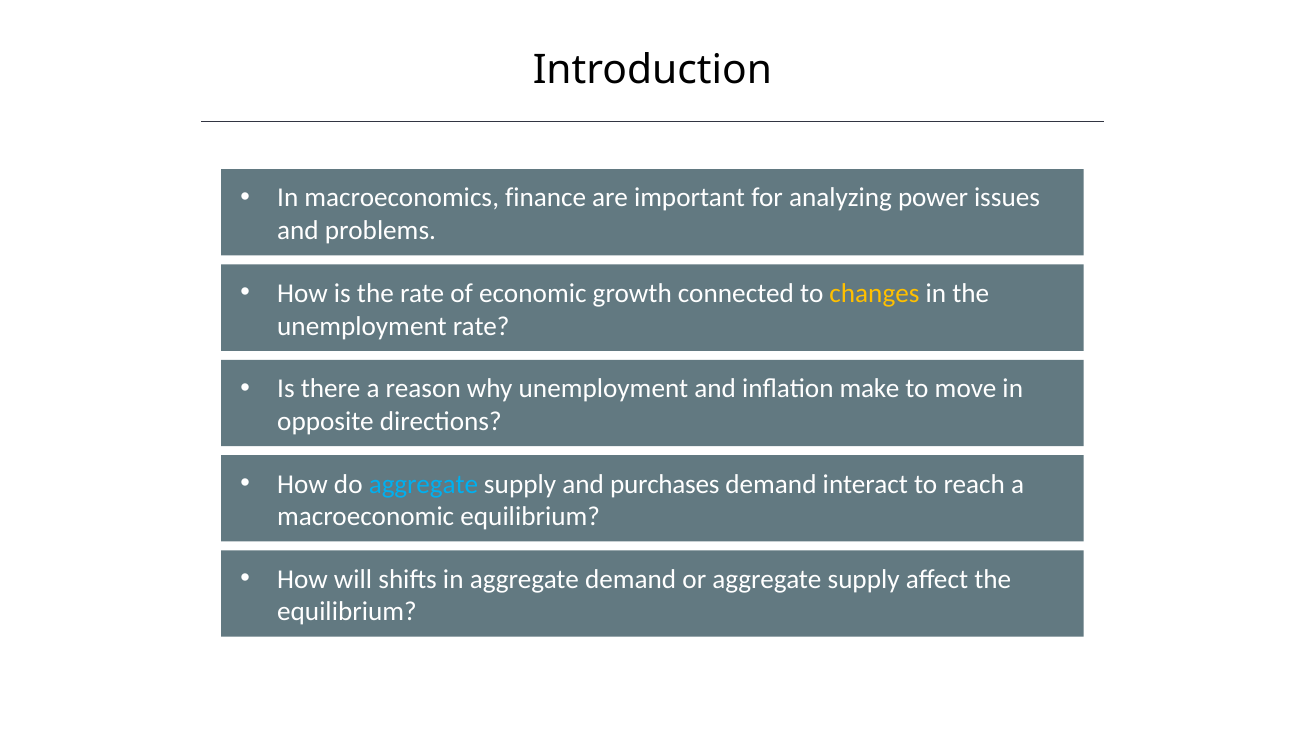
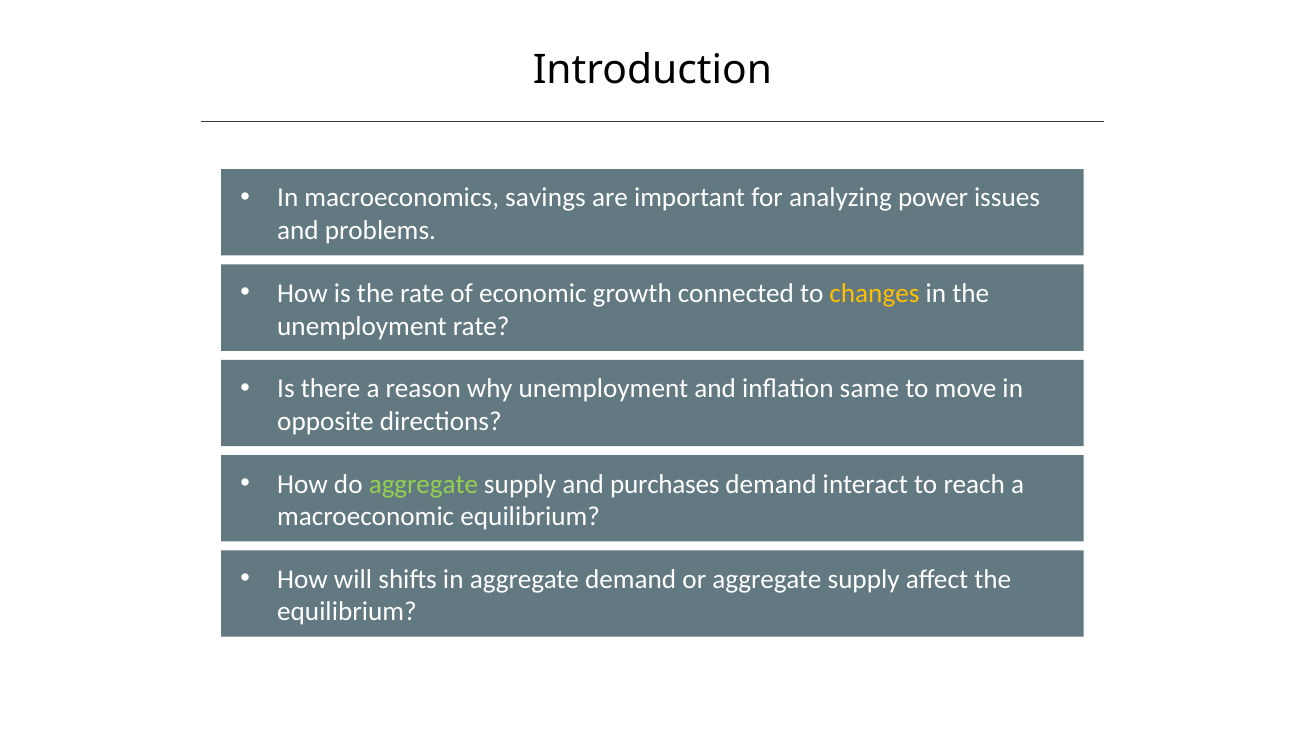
finance: finance -> savings
make: make -> same
aggregate at (423, 484) colour: light blue -> light green
